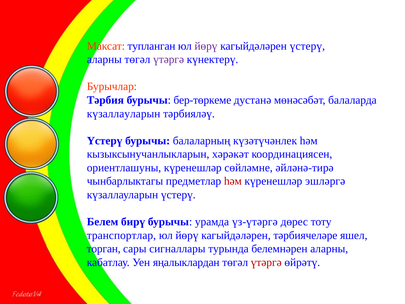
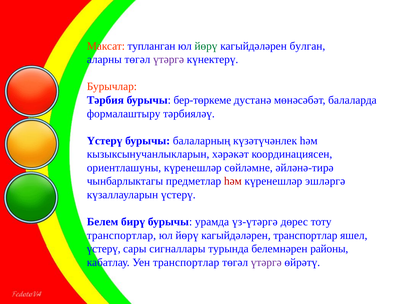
йөрү at (206, 46) colour: purple -> green
кагыйдәләрен үстерү: үстерү -> булган
күзаллауларын at (124, 114): күзаллауларын -> формалаштыру
кагыйдәләрен тәрбиячеләре: тәрбиячеләре -> транспортлар
торган at (104, 249): торган -> үстерү
белемнәрен аларны: аларны -> районы
Уен яңалыклардан: яңалыклардан -> транспортлар
үтәргә at (266, 262) colour: red -> purple
